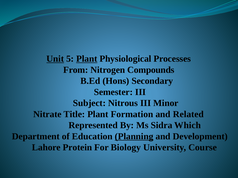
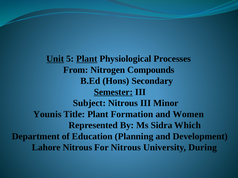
Semester underline: none -> present
Nitrate: Nitrate -> Younis
Related: Related -> Women
Planning underline: present -> none
Lahore Protein: Protein -> Nitrous
For Biology: Biology -> Nitrous
Course: Course -> During
